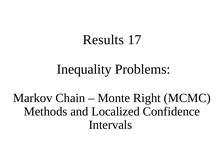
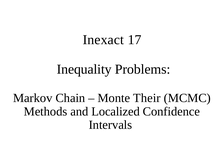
Results: Results -> Inexact
Right: Right -> Their
